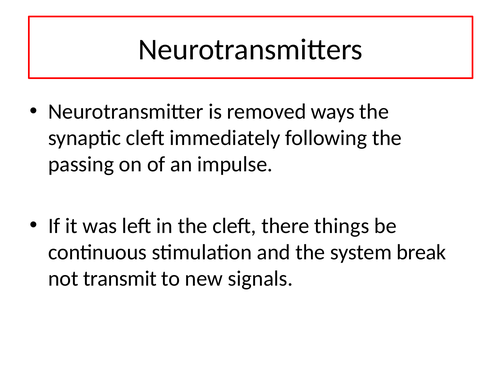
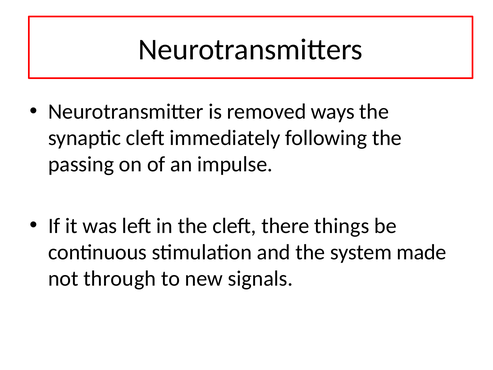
break: break -> made
transmit: transmit -> through
